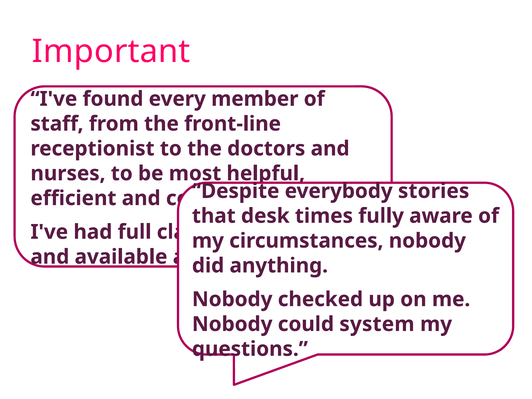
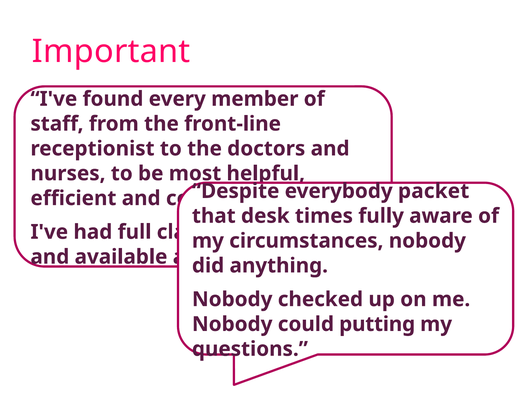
stories: stories -> packet
system: system -> putting
